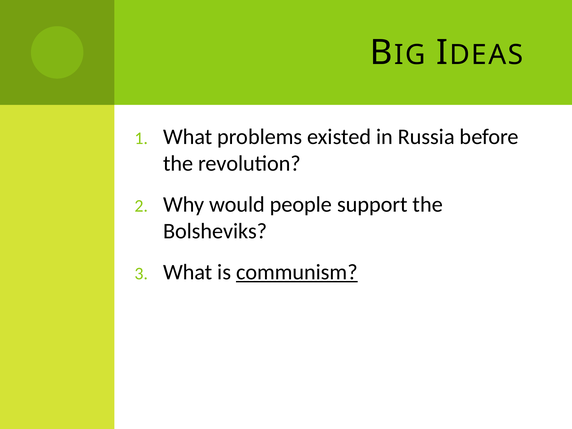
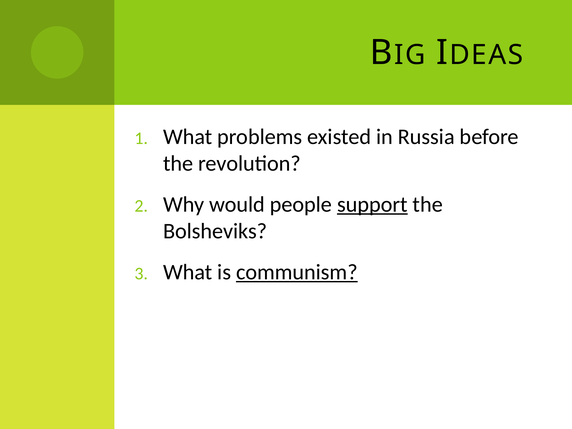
support underline: none -> present
